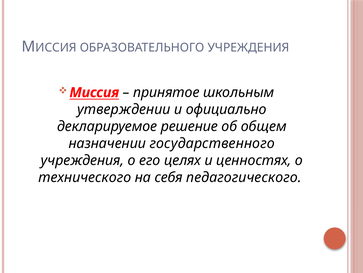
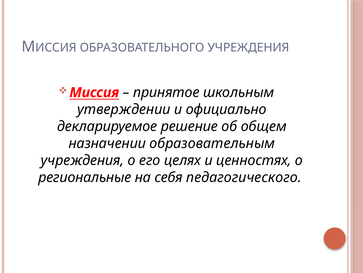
государственного: государственного -> образовательным
технического: технического -> региональные
